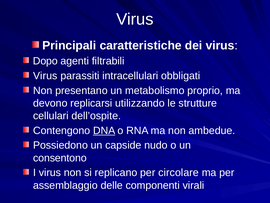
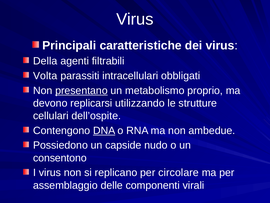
Dopo: Dopo -> Della
Virus at (45, 76): Virus -> Volta
presentano underline: none -> present
